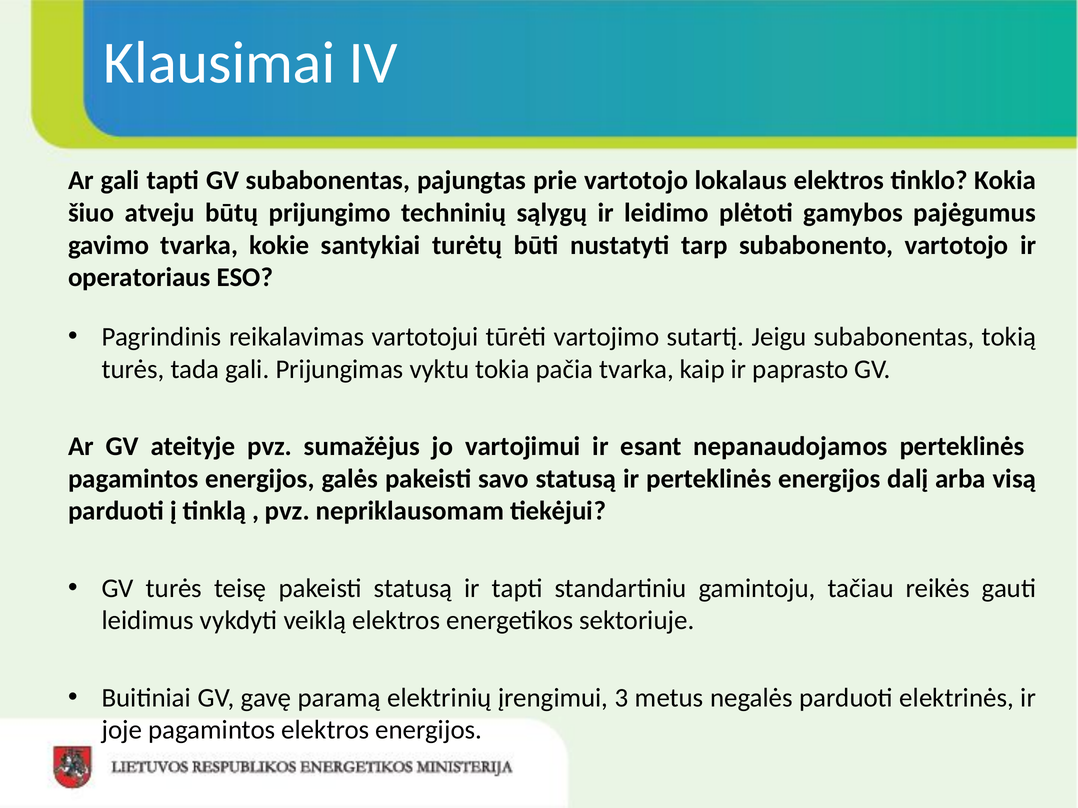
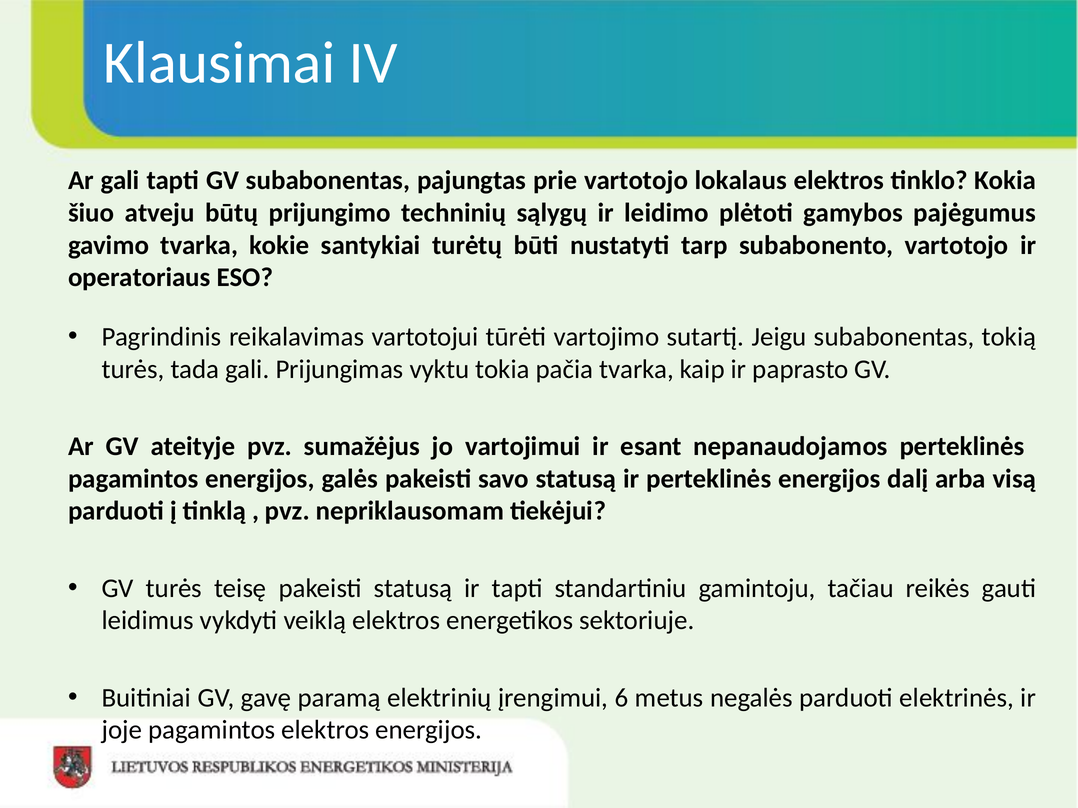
3: 3 -> 6
